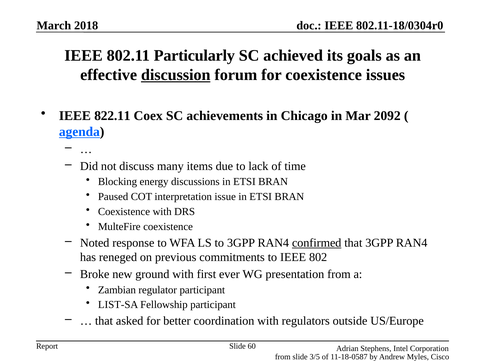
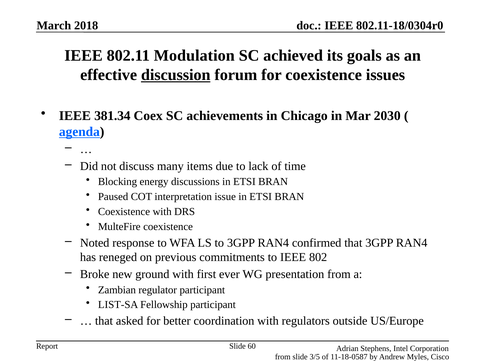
Particularly: Particularly -> Modulation
822.11: 822.11 -> 381.34
2092: 2092 -> 2030
confirmed underline: present -> none
